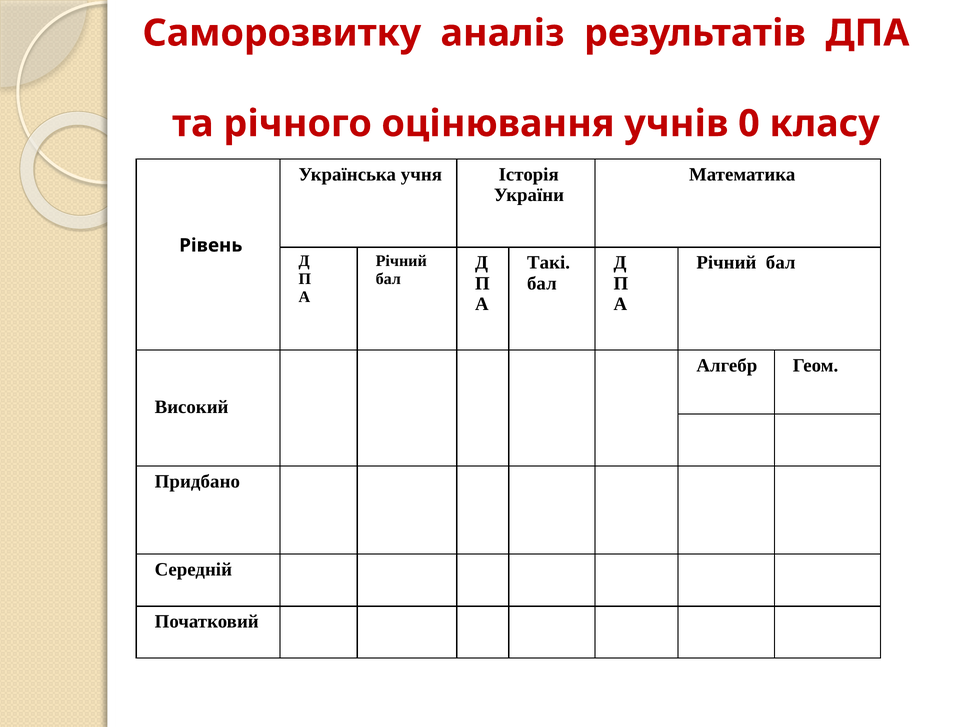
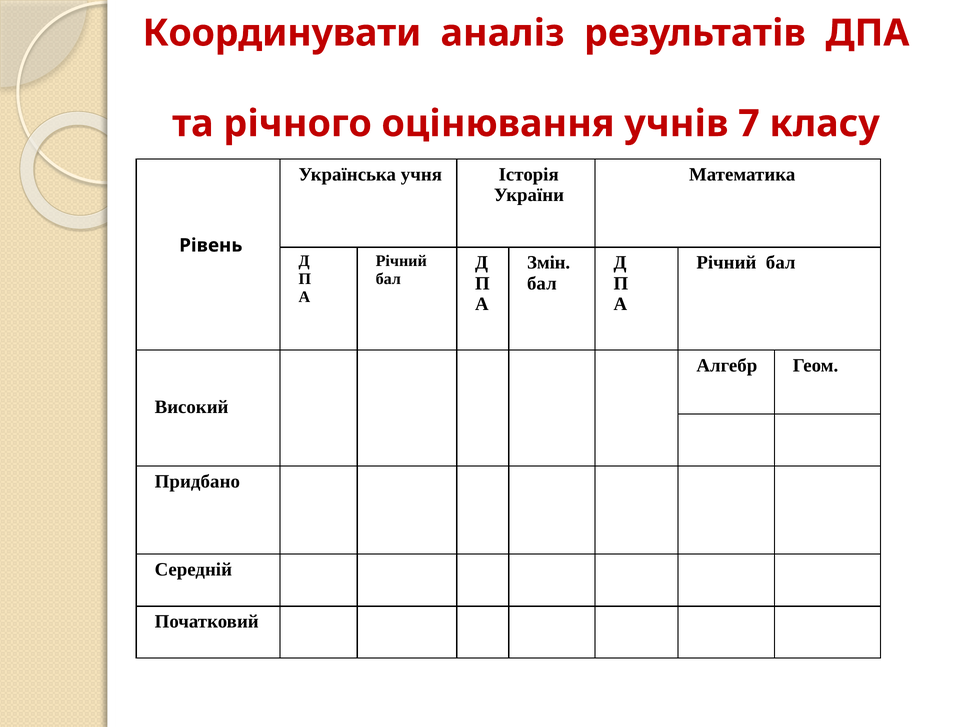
Саморозвитку: Саморозвитку -> Координувати
0: 0 -> 7
Такі: Такі -> Змін
